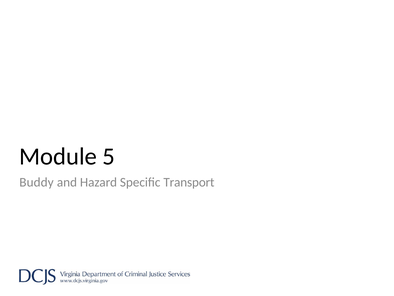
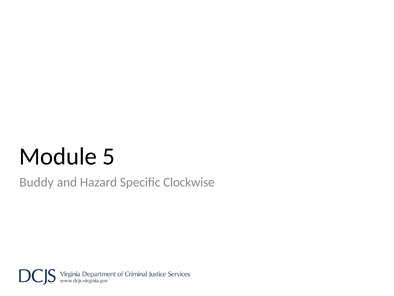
Transport: Transport -> Clockwise
